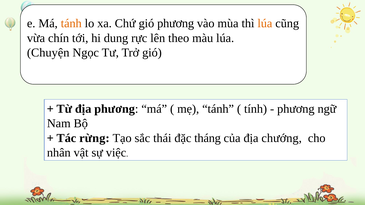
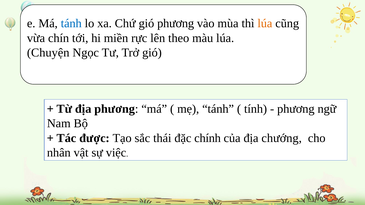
tánh at (71, 23) colour: orange -> blue
dung: dung -> miền
rừng: rừng -> được
tháng: tháng -> chính
